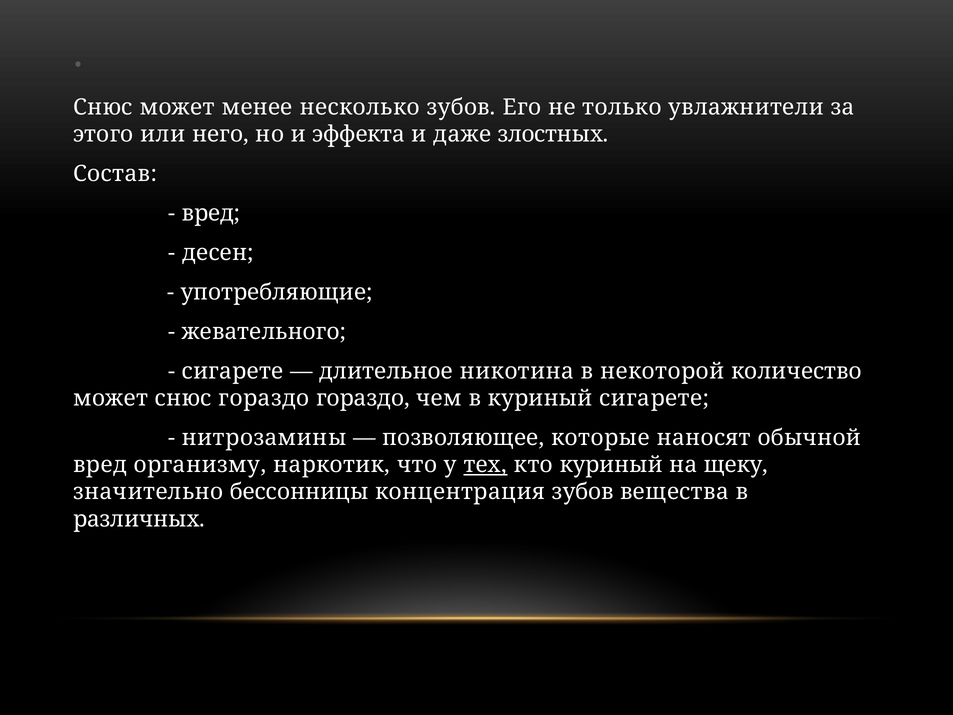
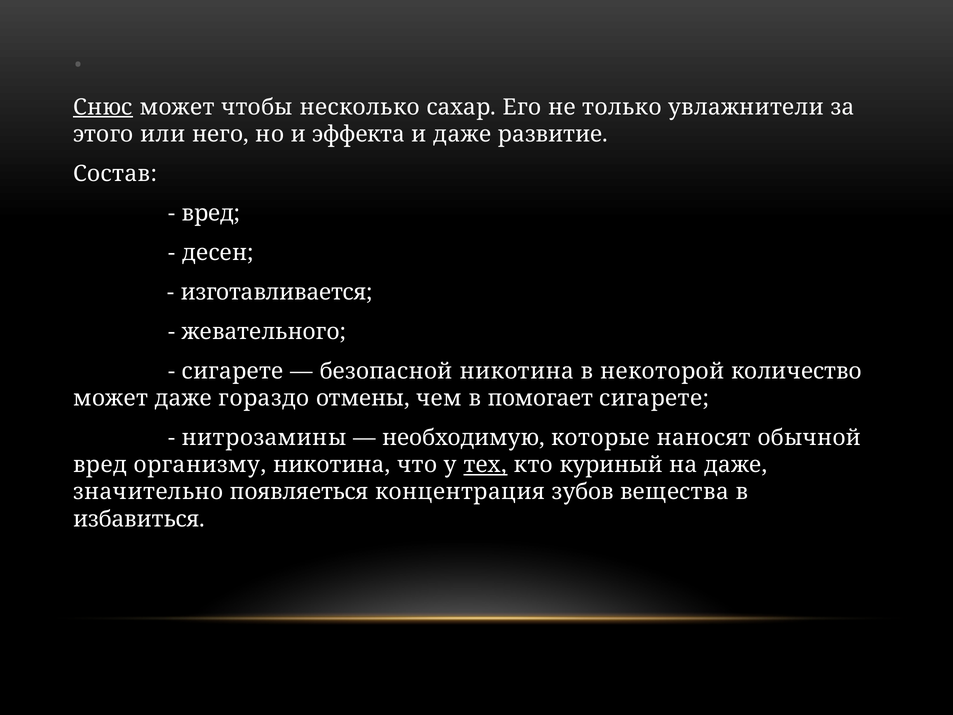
Снюс at (103, 107) underline: none -> present
менее: менее -> чтобы
несколько зубов: зубов -> сахар
злостных: злостных -> развитие
употребляющие: употребляющие -> изготавливается
длительное: длительное -> безопасной
может снюс: снюс -> даже
гораздо гораздо: гораздо -> отмены
в куриный: куриный -> помогает
позволяющее: позволяющее -> необходимую
организму наркотик: наркотик -> никотина
на щеку: щеку -> даже
бессонницы: бессонницы -> появляеться
различных: различных -> избавиться
